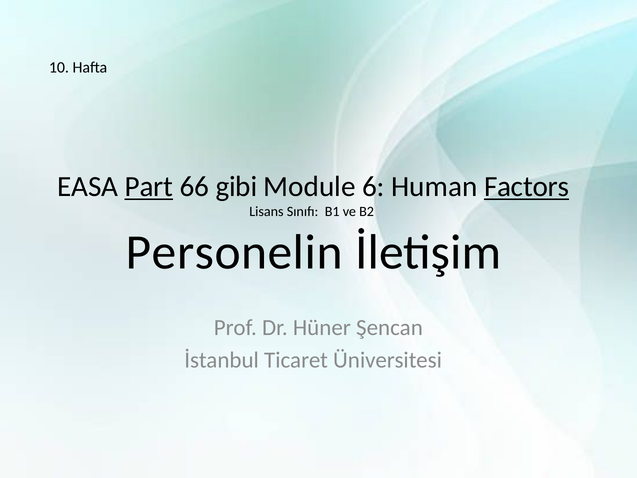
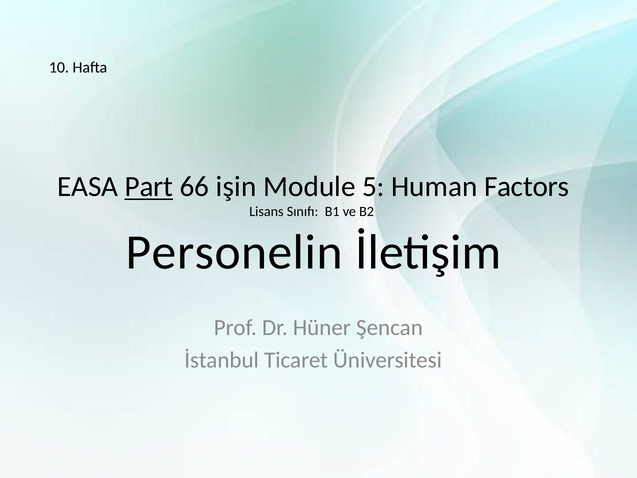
gibi: gibi -> işin
6: 6 -> 5
Factors underline: present -> none
